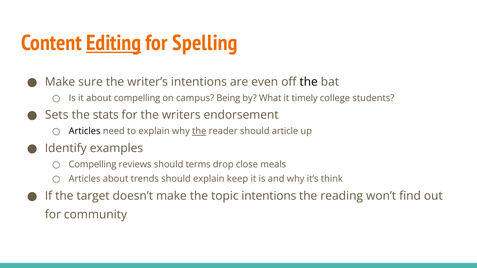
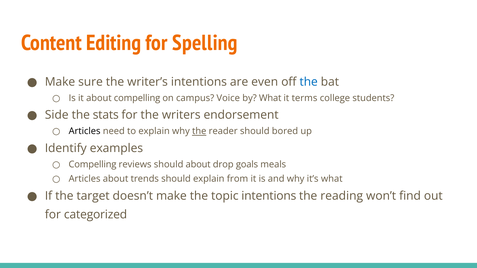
Editing underline: present -> none
the at (309, 82) colour: black -> blue
Being: Being -> Voice
timely: timely -> terms
Sets: Sets -> Side
article: article -> bored
should terms: terms -> about
close: close -> goals
keep: keep -> from
it’s think: think -> what
community: community -> categorized
